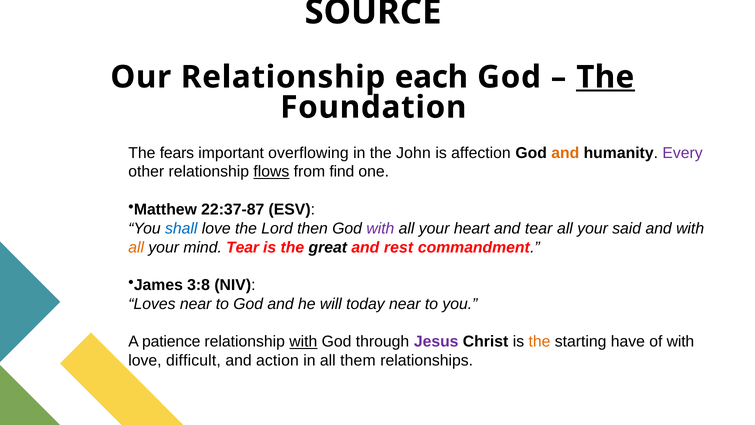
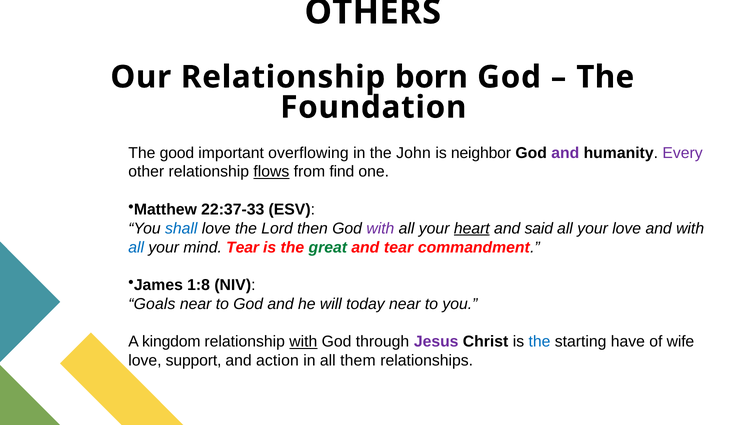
SOURCE: SOURCE -> OTHERS
each: each -> born
The at (605, 77) underline: present -> none
fears: fears -> good
affection: affection -> neighbor
and at (565, 153) colour: orange -> purple
22:37-87: 22:37-87 -> 22:37-33
heart underline: none -> present
and tear: tear -> said
your said: said -> love
all at (136, 247) colour: orange -> blue
great colour: black -> green
and rest: rest -> tear
3:8: 3:8 -> 1:8
Loves: Loves -> Goals
patience: patience -> kingdom
the at (540, 342) colour: orange -> blue
of with: with -> wife
difficult: difficult -> support
